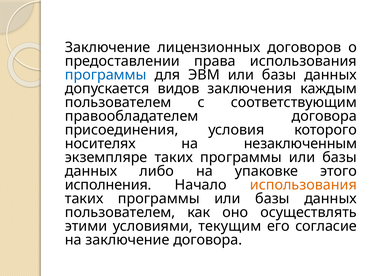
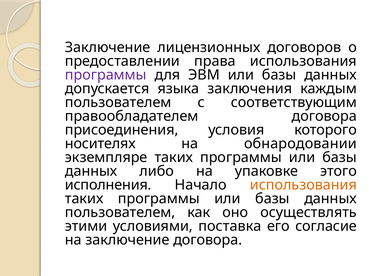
программы at (106, 75) colour: blue -> purple
видов: видов -> языка
незаключенным: незаключенным -> обнародовании
текущим: текущим -> поставка
